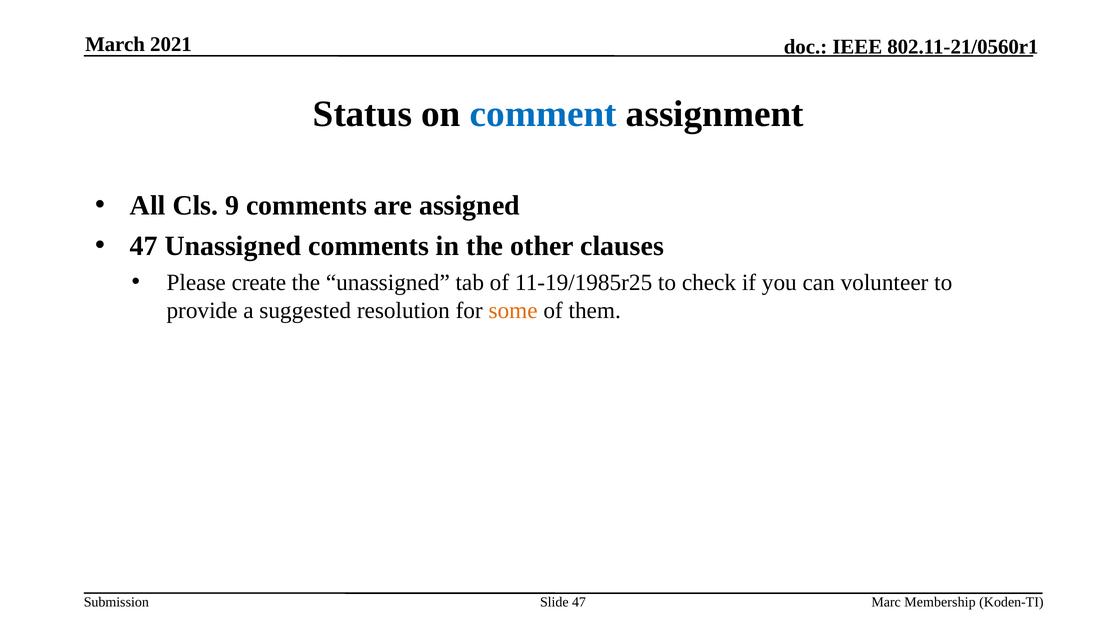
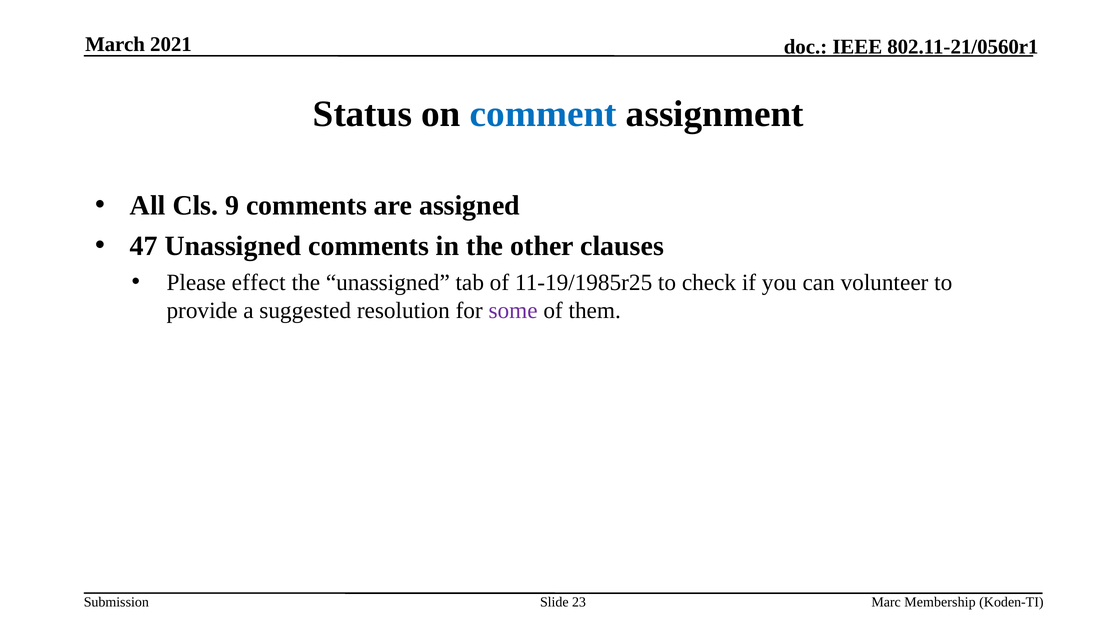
create: create -> effect
some colour: orange -> purple
Slide 47: 47 -> 23
